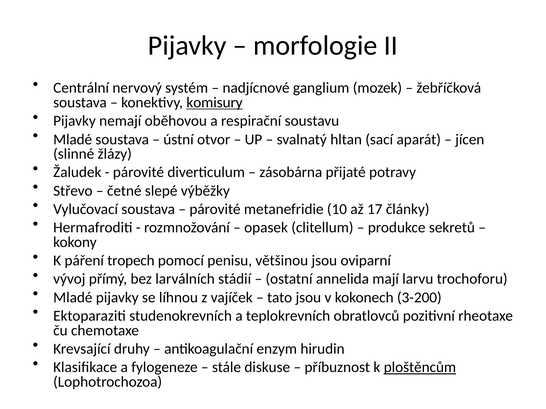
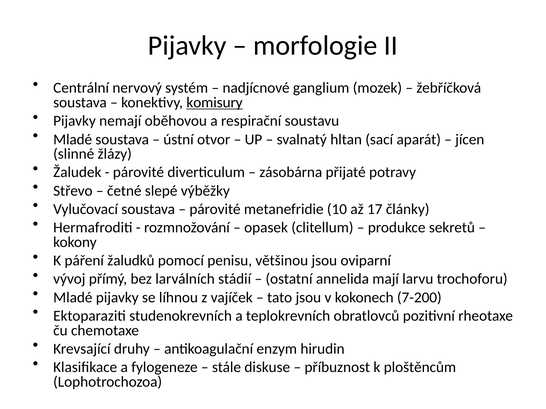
tropech: tropech -> žaludků
3-200: 3-200 -> 7-200
ploštěncům underline: present -> none
